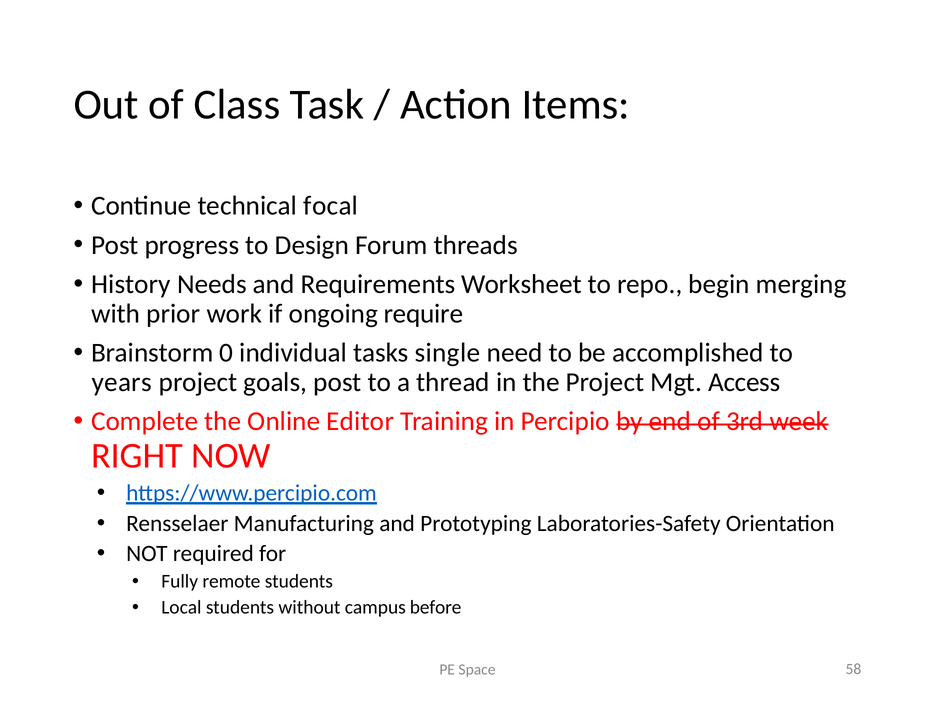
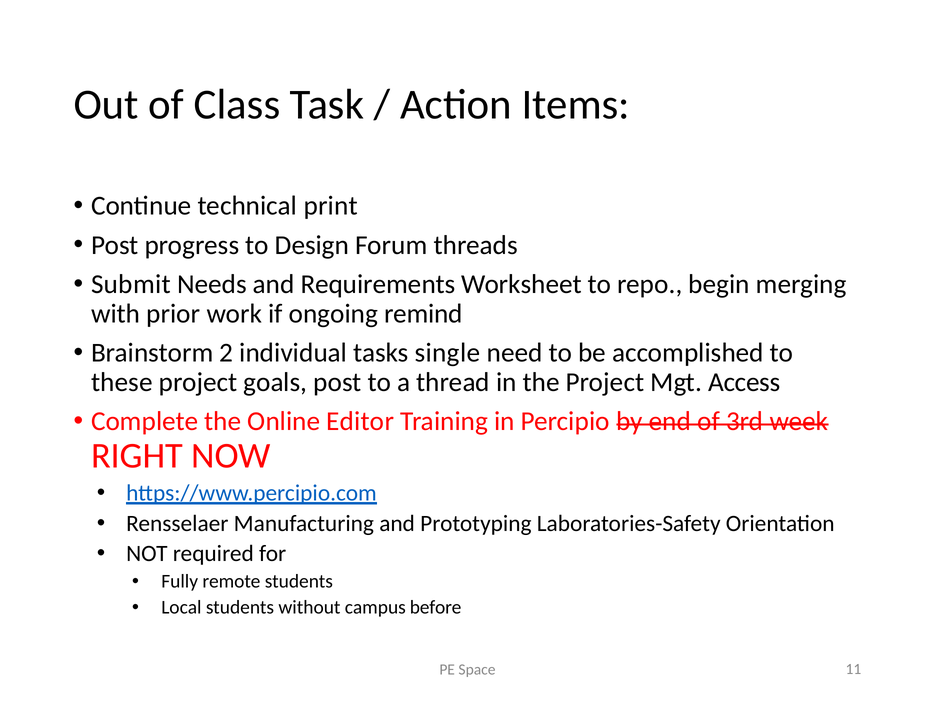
focal: focal -> print
History: History -> Submit
require: require -> remind
0: 0 -> 2
years: years -> these
58: 58 -> 11
